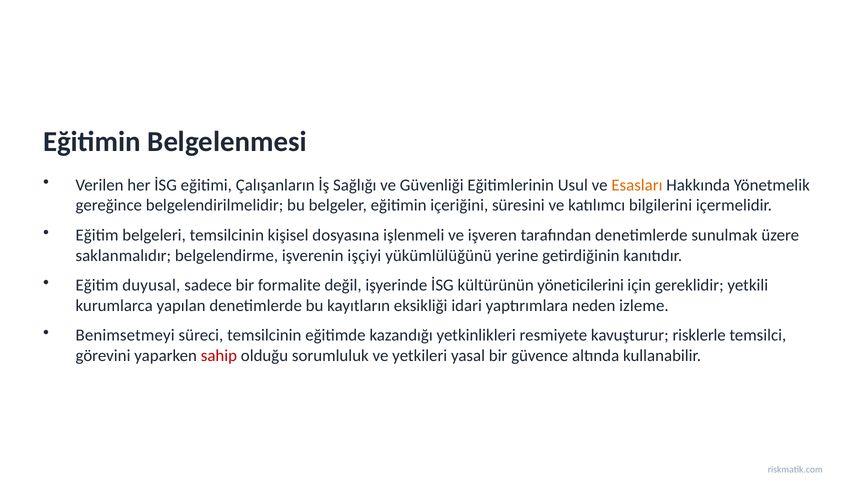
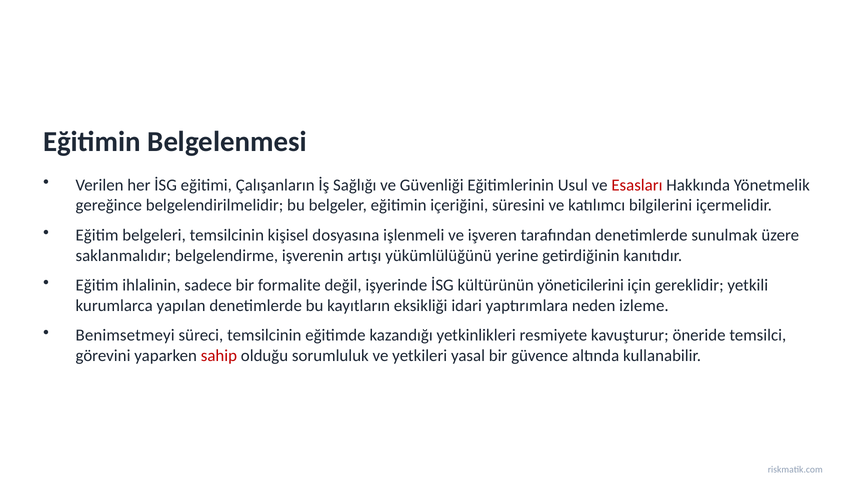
Esasları colour: orange -> red
işçiyi: işçiyi -> artışı
duyusal: duyusal -> ihlalinin
risklerle: risklerle -> öneride
